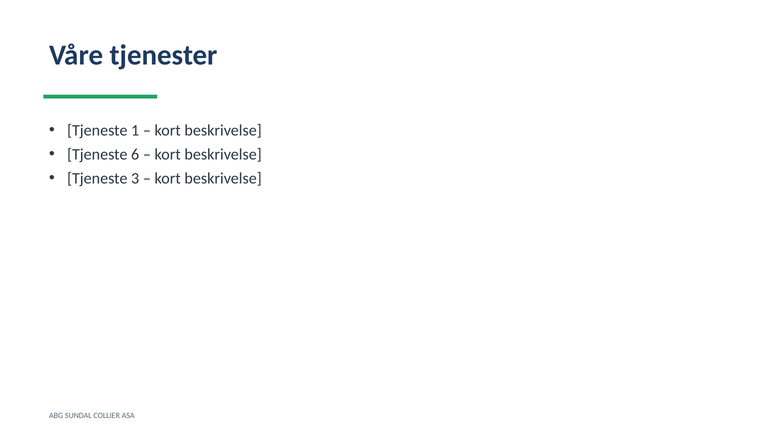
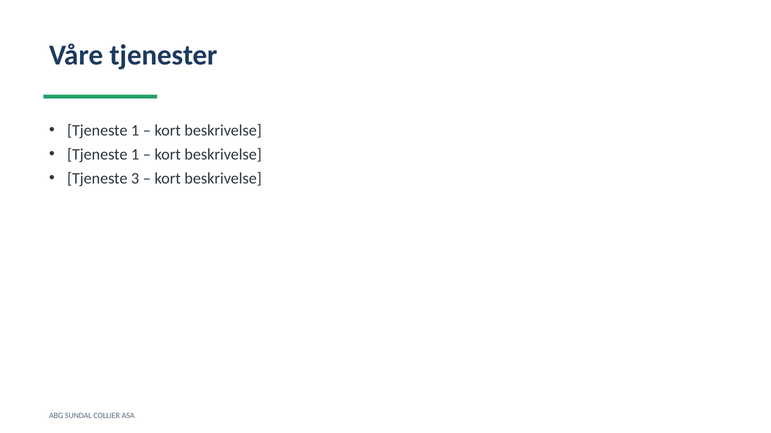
6 at (135, 155): 6 -> 1
